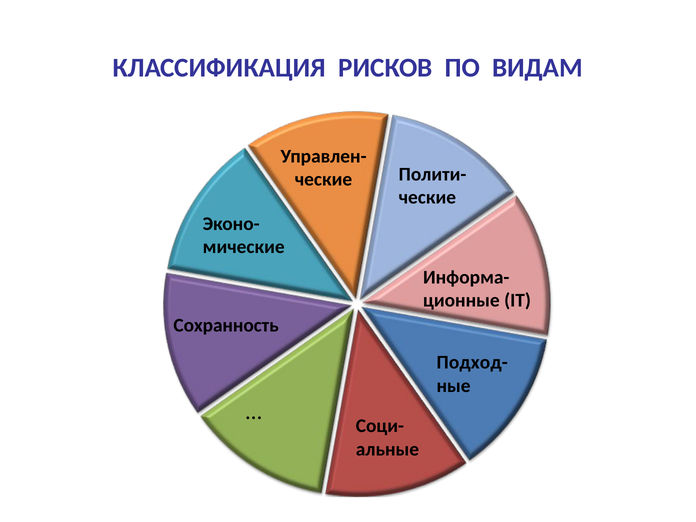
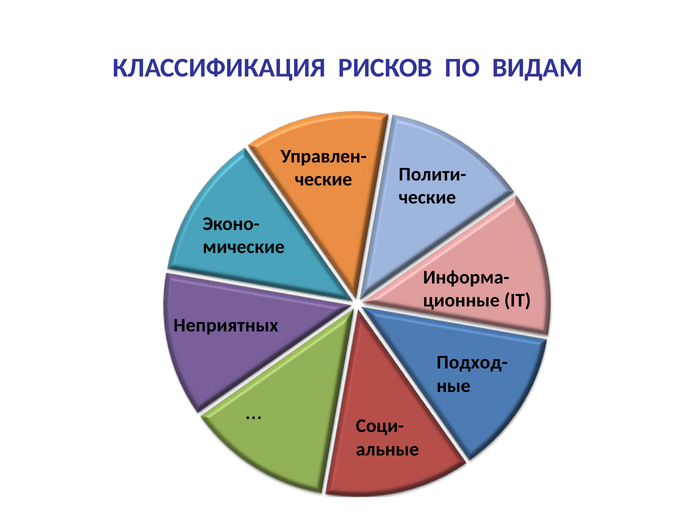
Сохранность: Сохранность -> Неприятных
